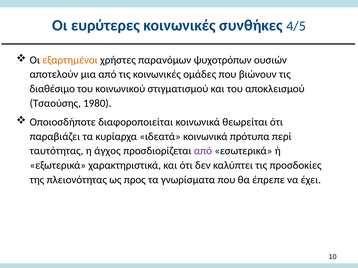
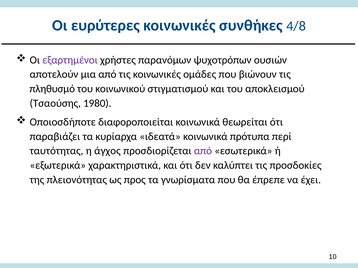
4/5: 4/5 -> 4/8
εξαρτημένοι colour: orange -> purple
διαθέσιμο: διαθέσιμο -> πληθυσμό
